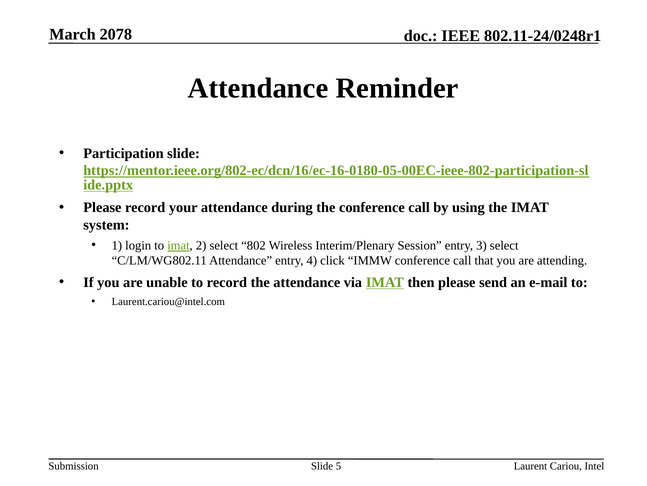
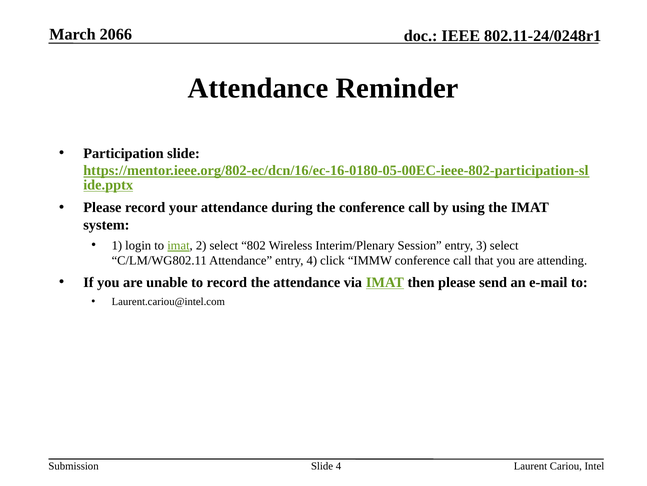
2078: 2078 -> 2066
Slide 5: 5 -> 4
